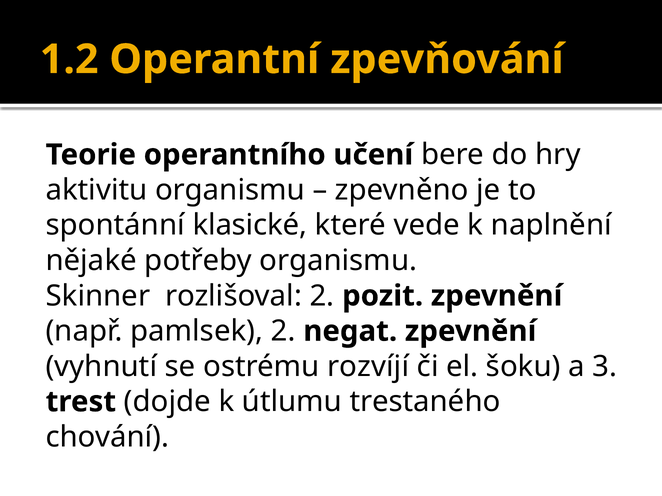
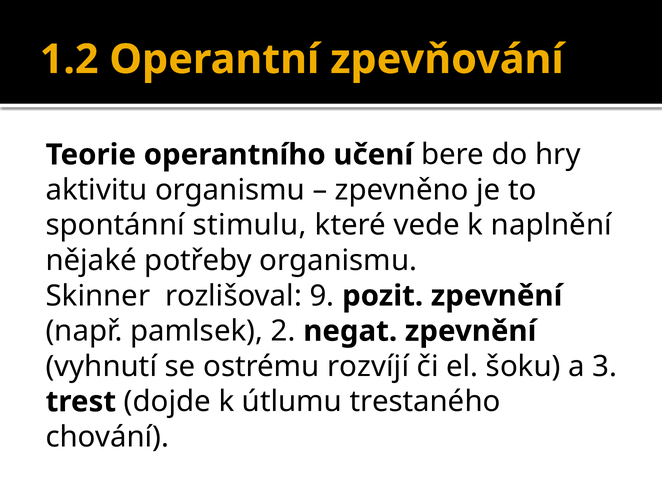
klasické: klasické -> stimulu
rozlišoval 2: 2 -> 9
